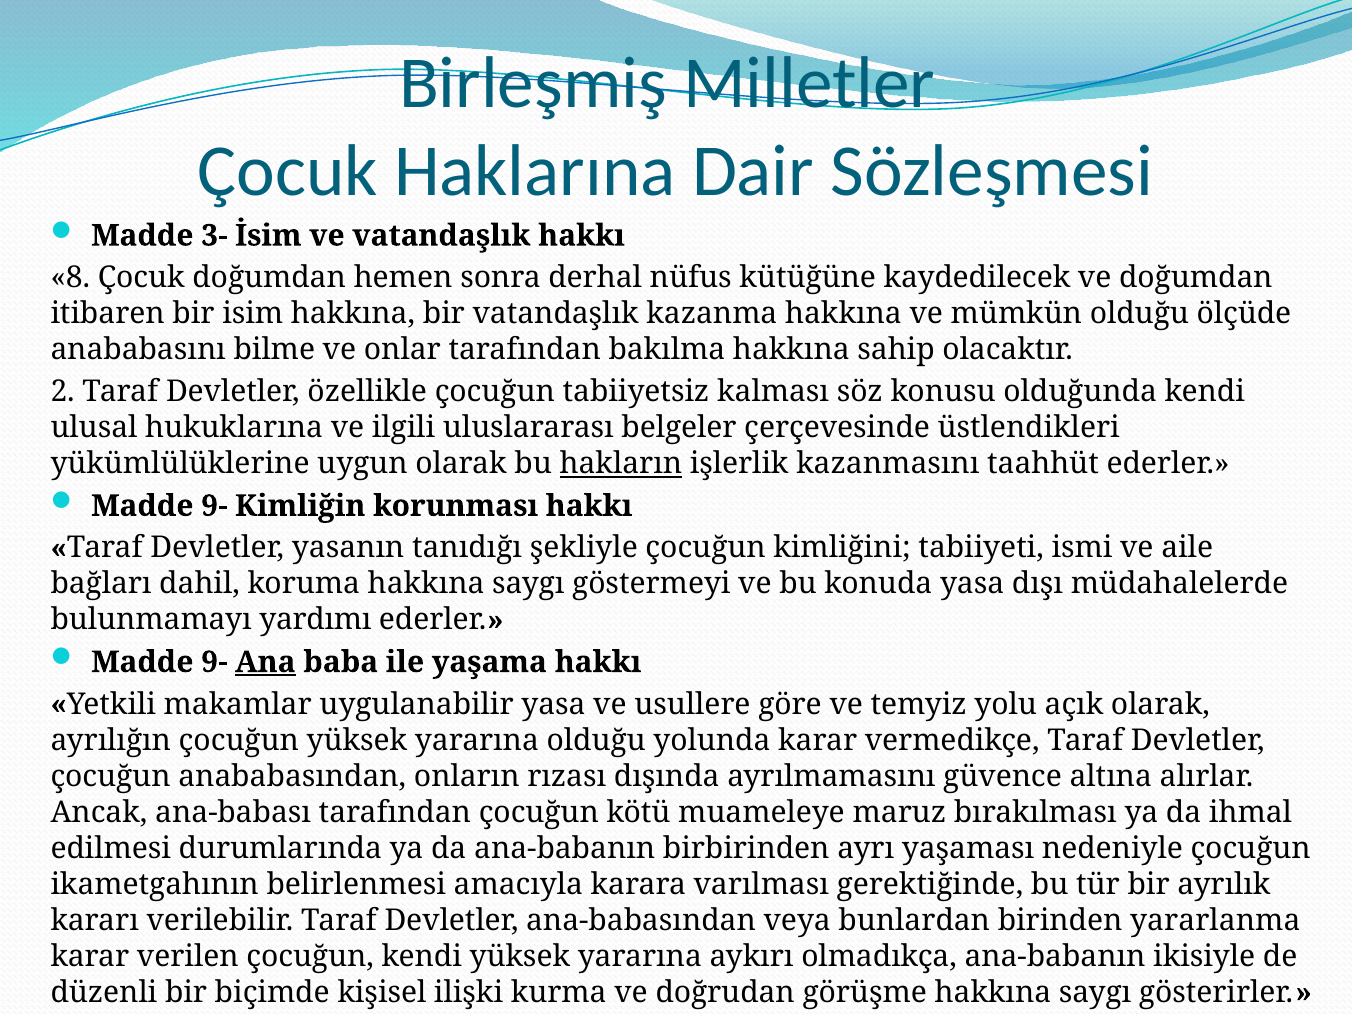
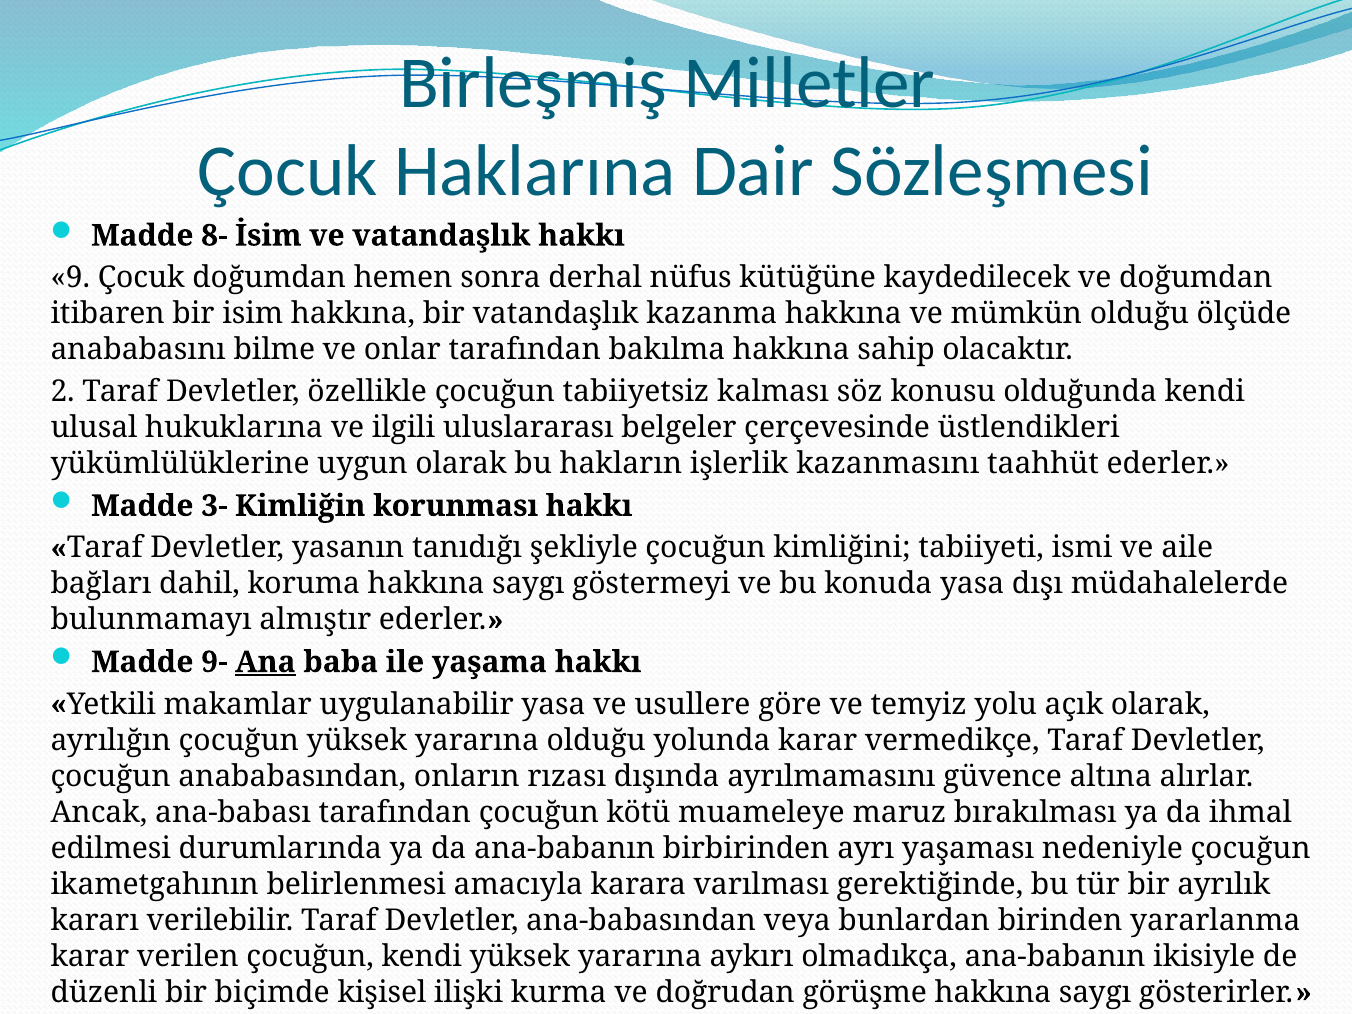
3-: 3- -> 8-
8: 8 -> 9
hakların underline: present -> none
9- at (214, 506): 9- -> 3-
yardımı: yardımı -> almıştır
